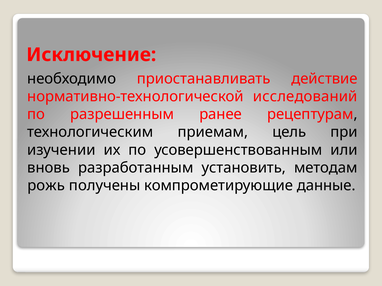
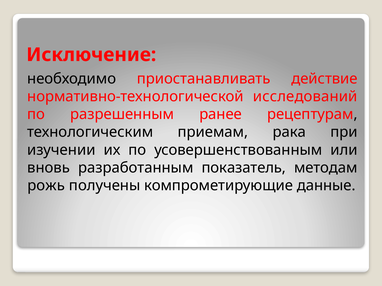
цель: цель -> рака
установить: установить -> показатель
